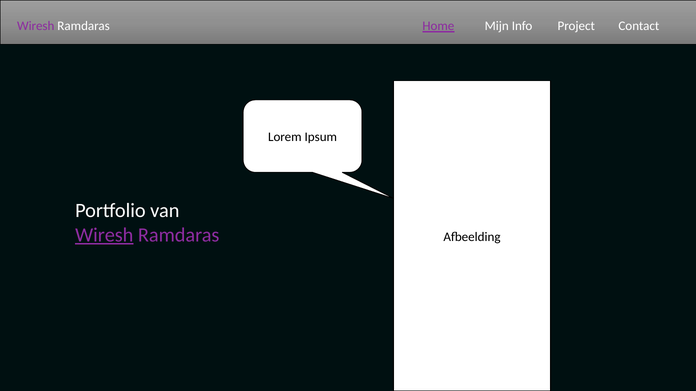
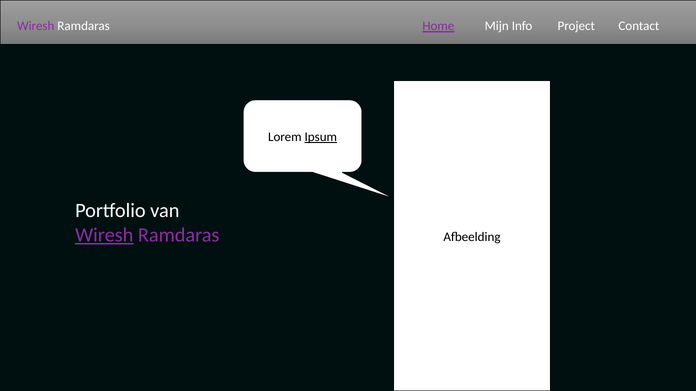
Ipsum underline: none -> present
